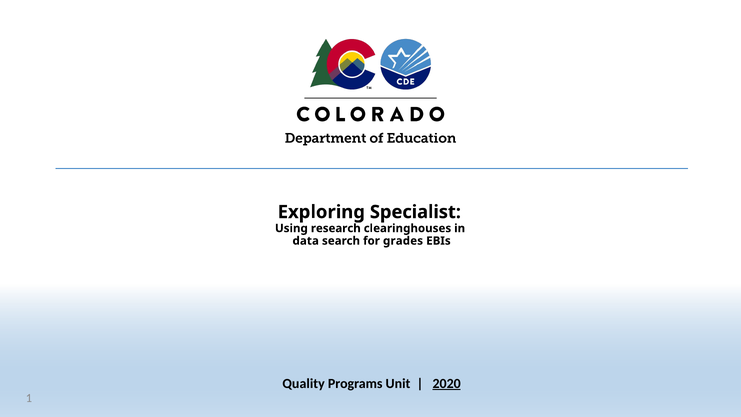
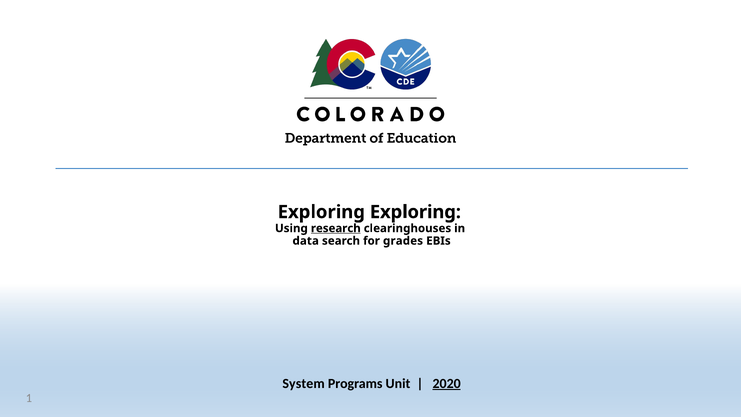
Exploring Specialist: Specialist -> Exploring
research underline: none -> present
Quality: Quality -> System
